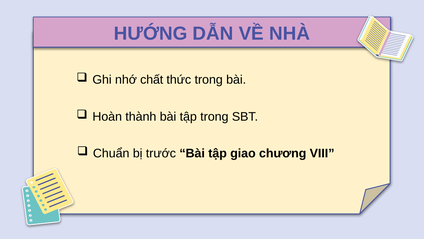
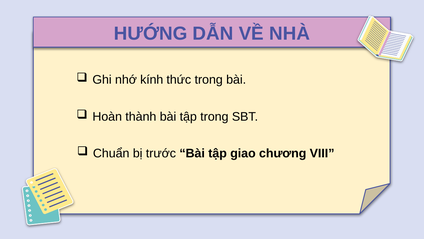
chất: chất -> kính
